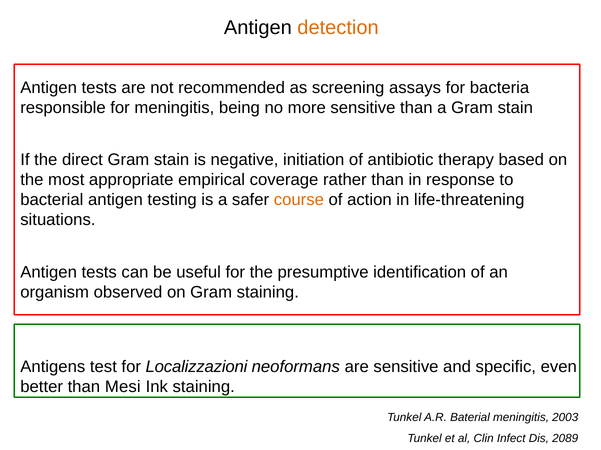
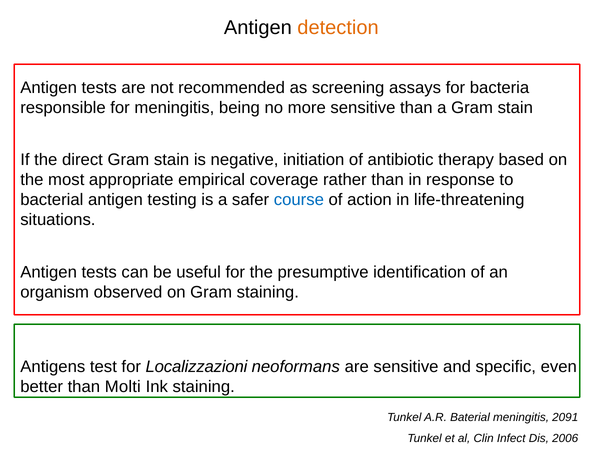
course colour: orange -> blue
Mesi: Mesi -> Molti
2003: 2003 -> 2091
2089: 2089 -> 2006
